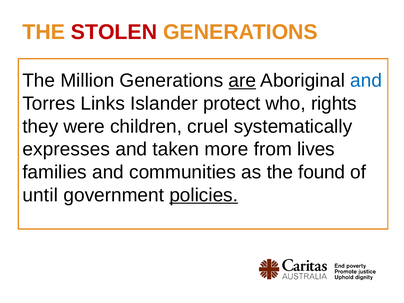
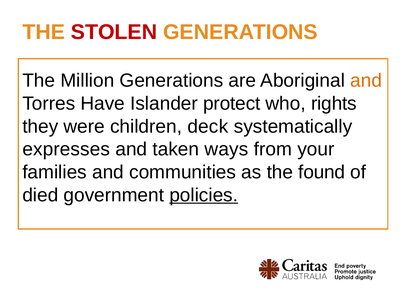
are underline: present -> none
and at (366, 81) colour: blue -> orange
Links: Links -> Have
cruel: cruel -> deck
more: more -> ways
lives: lives -> your
until: until -> died
